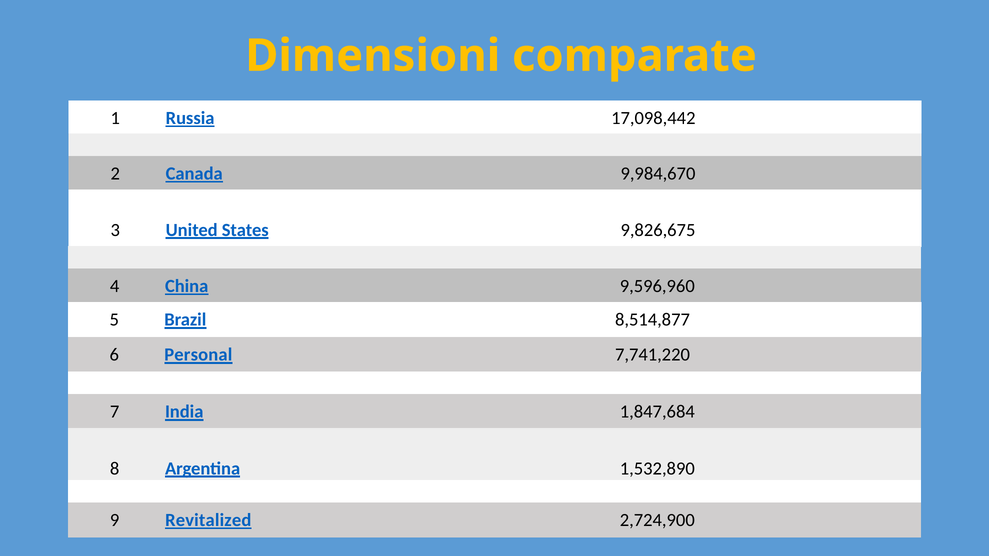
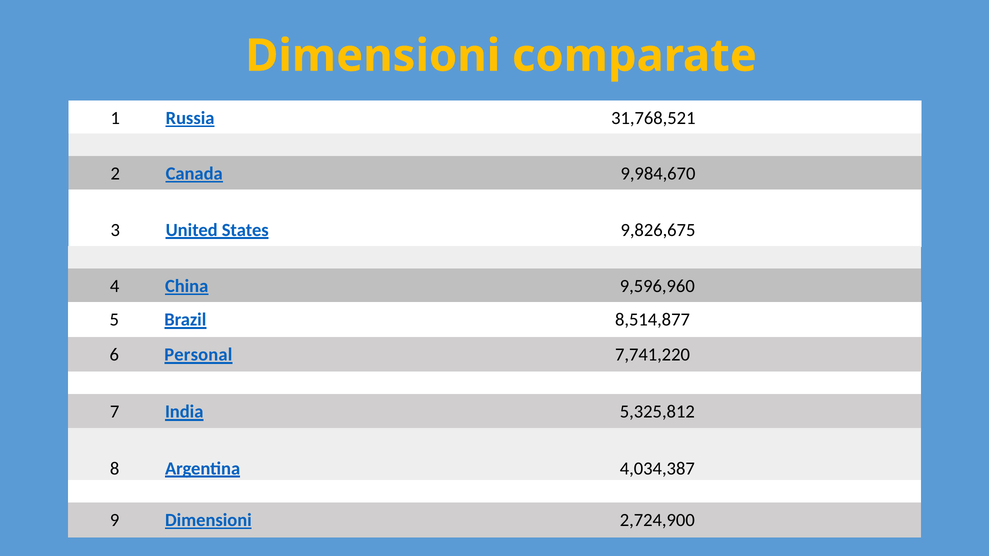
17,098,442: 17,098,442 -> 31,768,521
1,847,684: 1,847,684 -> 5,325,812
1,532,890: 1,532,890 -> 4,034,387
9 Revitalized: Revitalized -> Dimensioni
